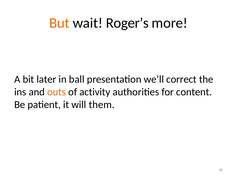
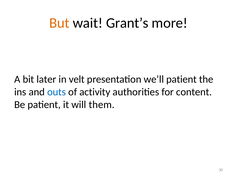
Roger’s: Roger’s -> Grant’s
ball: ball -> velt
we’ll correct: correct -> patient
outs colour: orange -> blue
